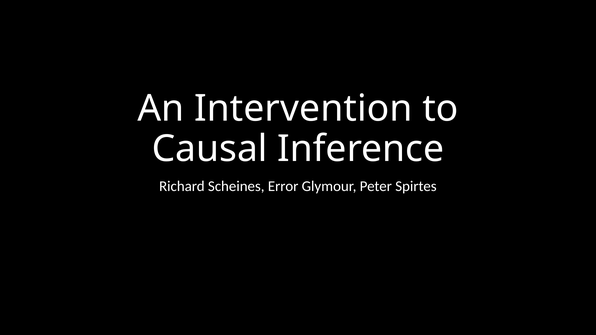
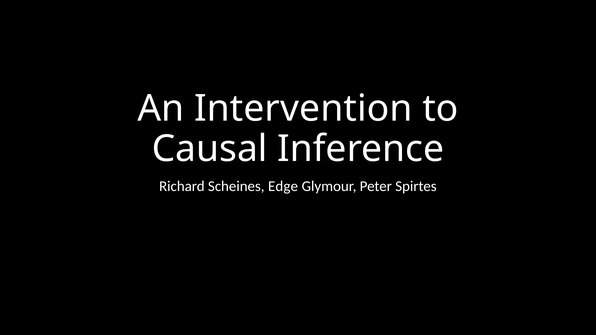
Error: Error -> Edge
